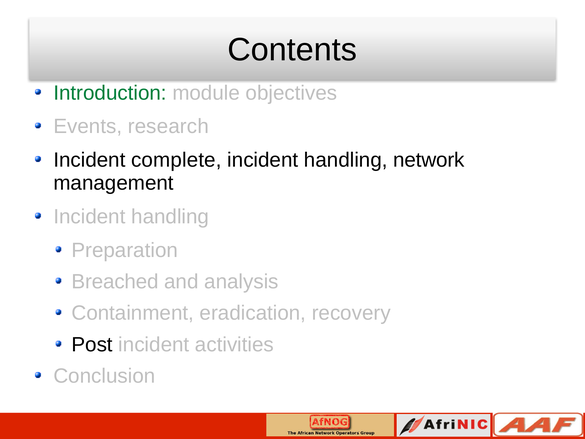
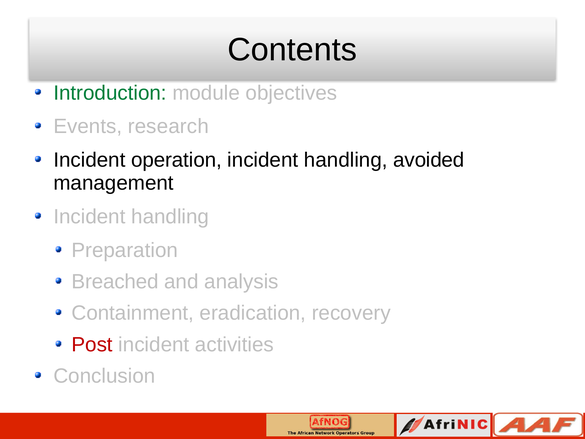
complete: complete -> operation
network: network -> avoided
Post colour: black -> red
